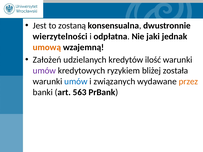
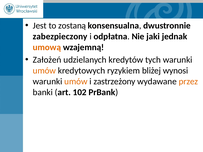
wierzytelności: wierzytelności -> zabezpieczony
ilość: ilość -> tych
umów at (44, 71) colour: purple -> orange
została: została -> wynosi
umów at (76, 82) colour: blue -> orange
związanych: związanych -> zastrzeżony
563: 563 -> 102
